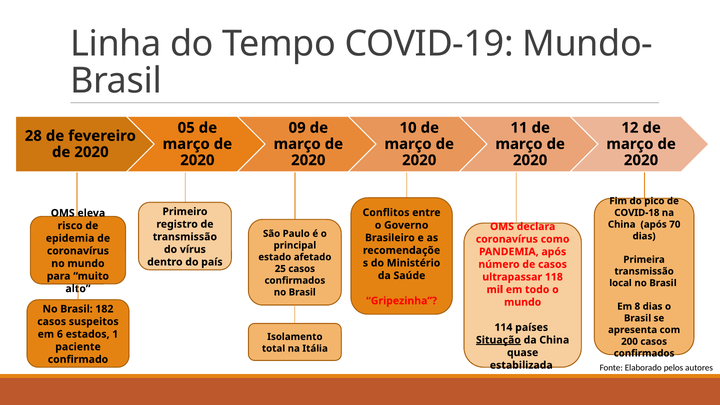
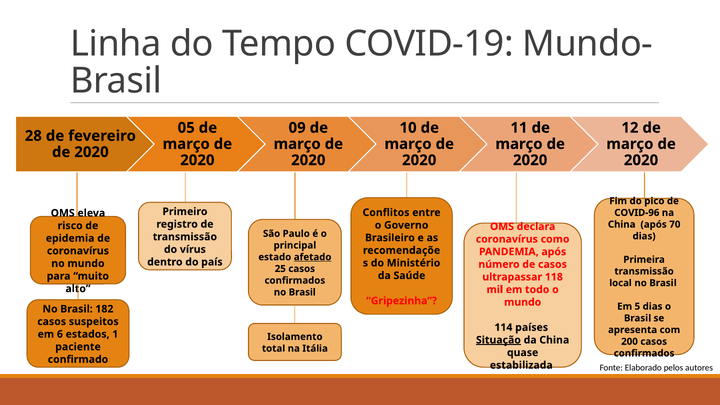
COVID-18: COVID-18 -> COVID-96
afetado underline: none -> present
8: 8 -> 5
